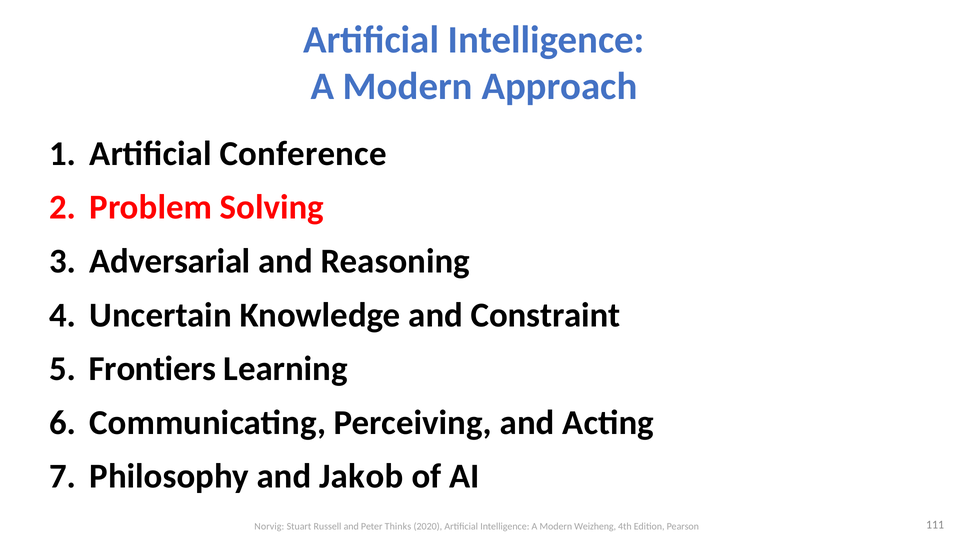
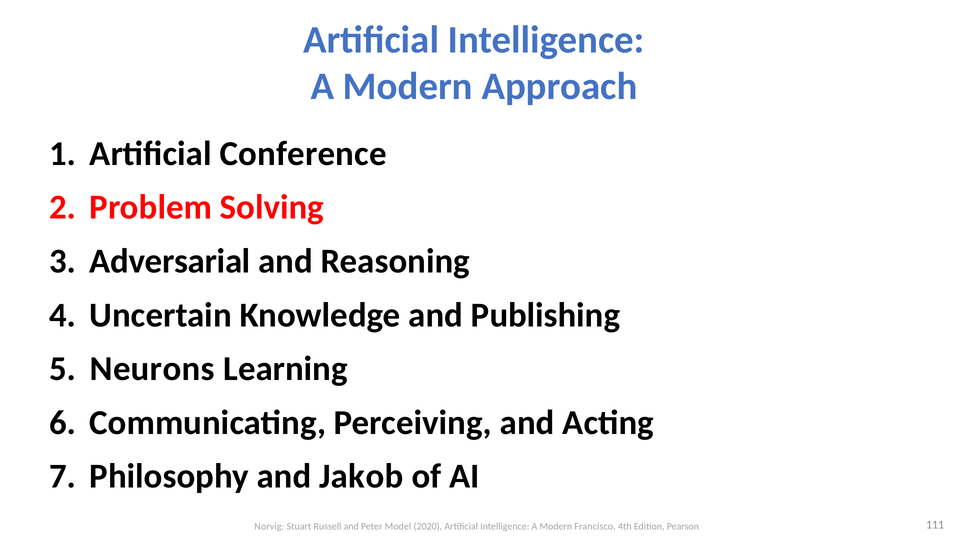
Constraint: Constraint -> Publishing
Frontiers: Frontiers -> Neurons
Thinks: Thinks -> Model
Weizheng: Weizheng -> Francisco
